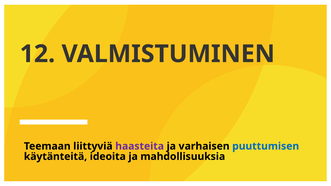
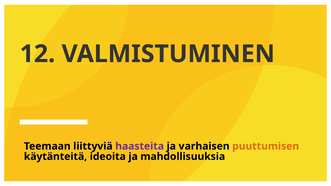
puuttumisen colour: blue -> orange
